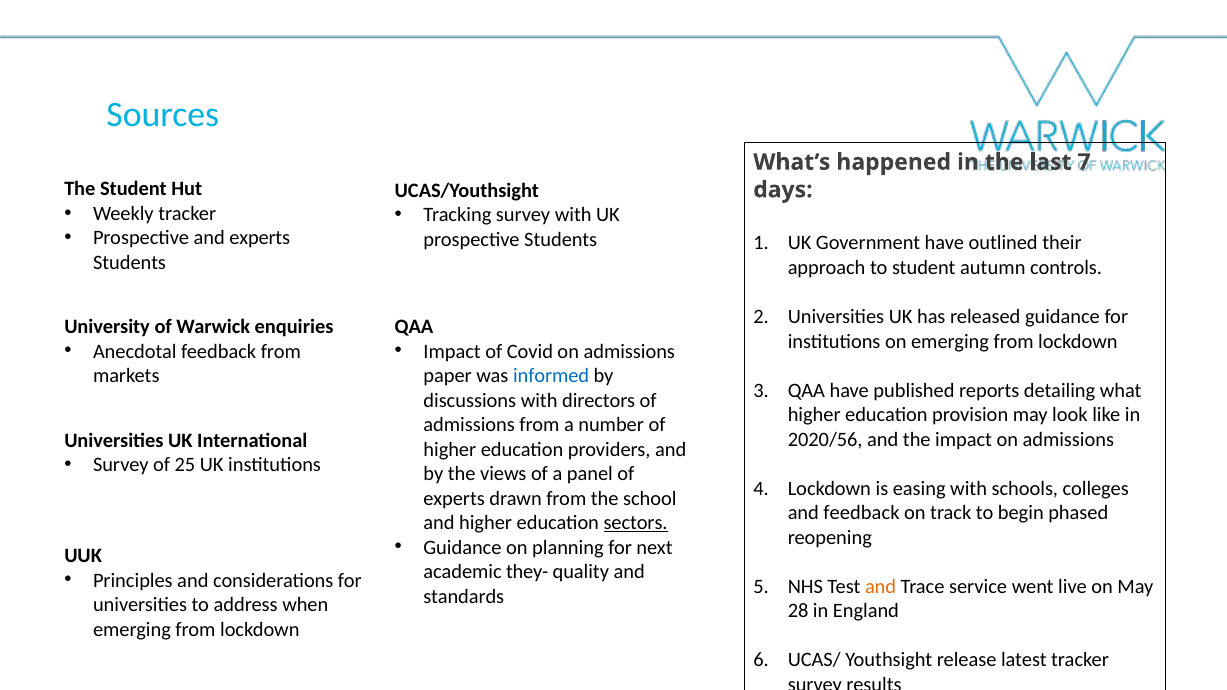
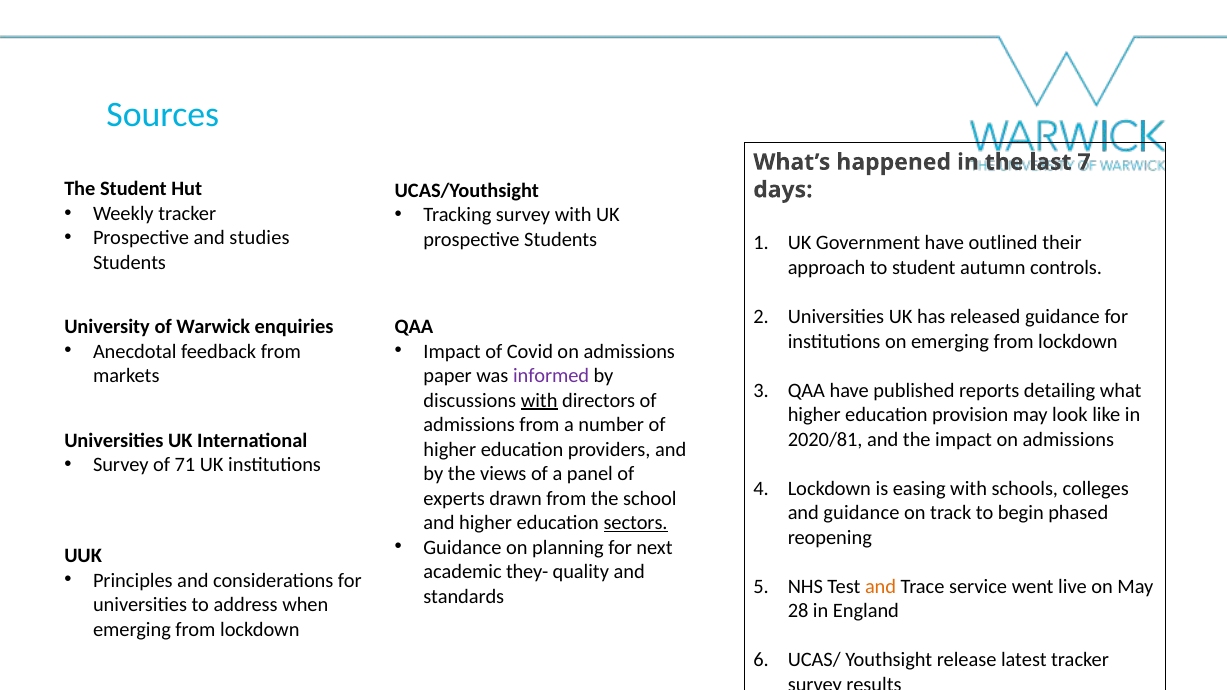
and experts: experts -> studies
informed colour: blue -> purple
with at (539, 400) underline: none -> present
2020/56: 2020/56 -> 2020/81
25: 25 -> 71
and feedback: feedback -> guidance
